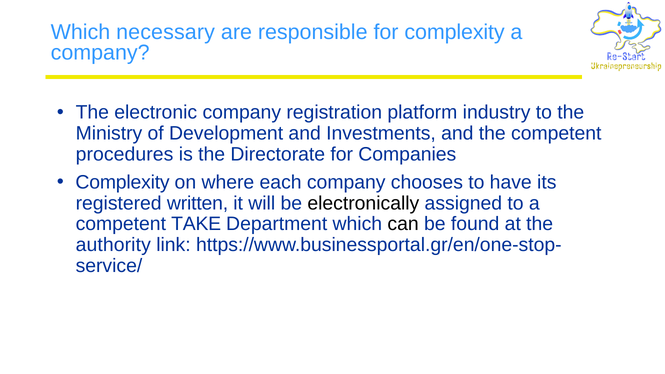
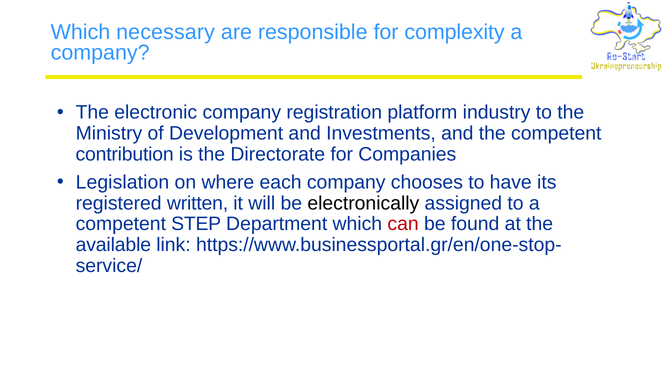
procedures: procedures -> contribution
Complexity at (123, 182): Complexity -> Legislation
TAKE: TAKE -> STEP
can colour: black -> red
authority: authority -> available
